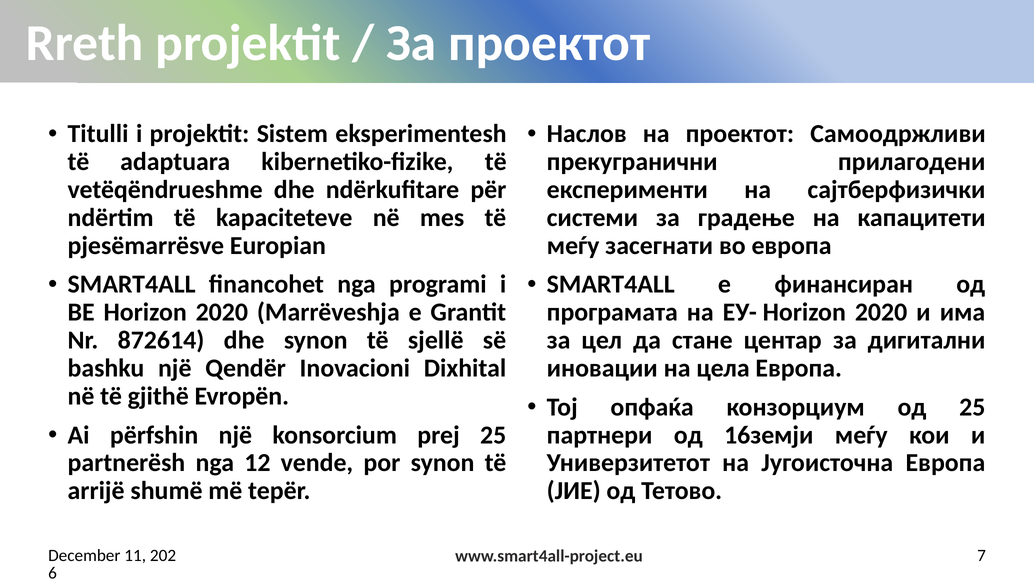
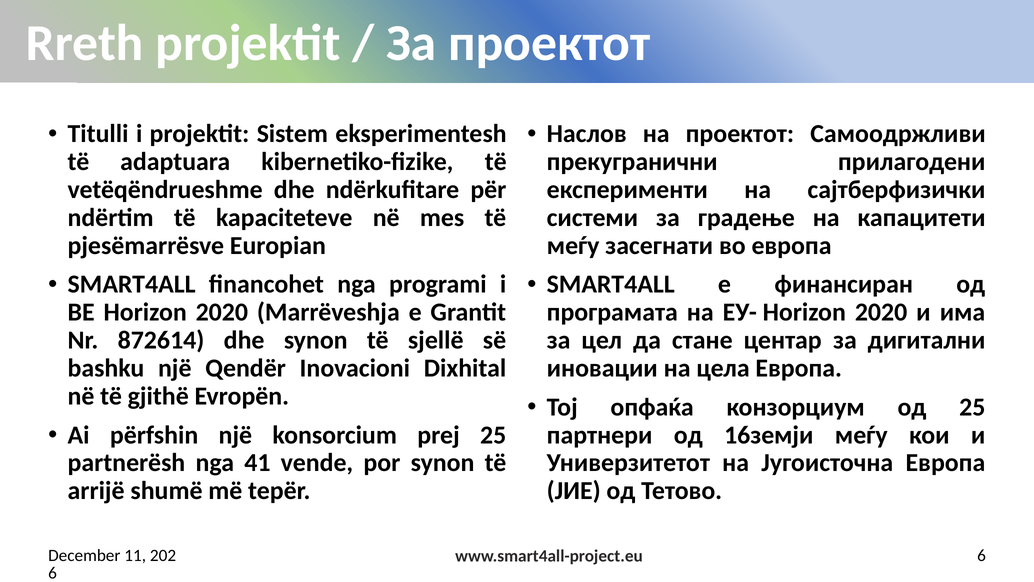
12: 12 -> 41
www.smart4all-project.eu 7: 7 -> 6
